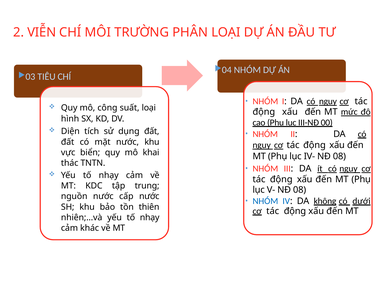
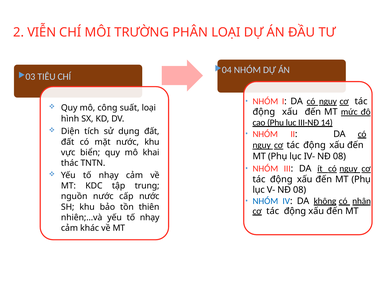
00: 00 -> 14
dưới: dưới -> nhận
